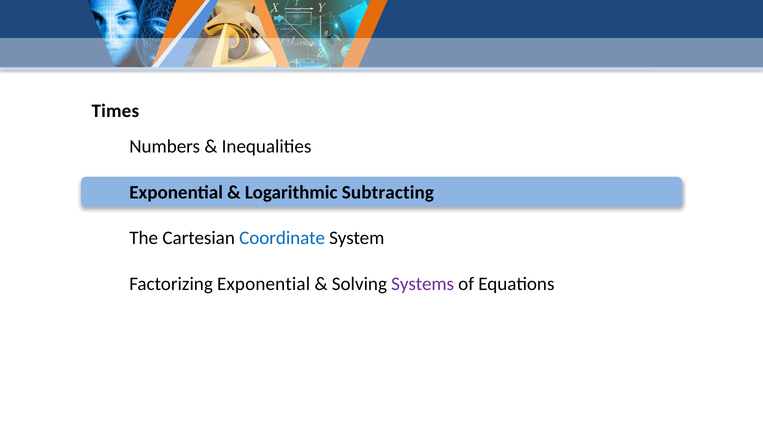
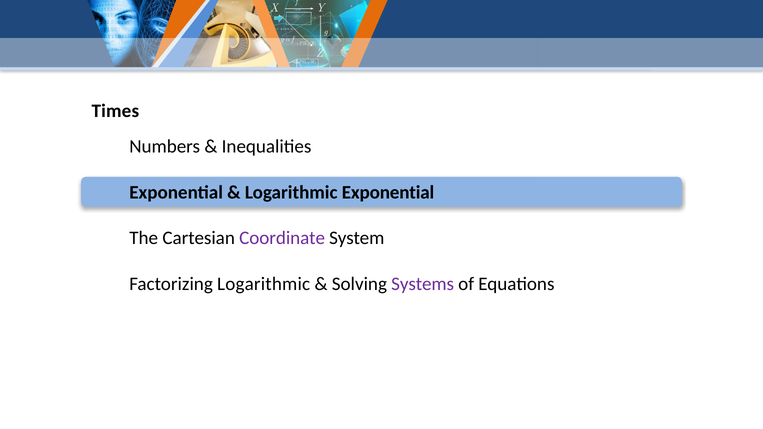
Logarithmic Subtracting: Subtracting -> Exponential
Coordinate colour: blue -> purple
Factorizing Exponential: Exponential -> Logarithmic
